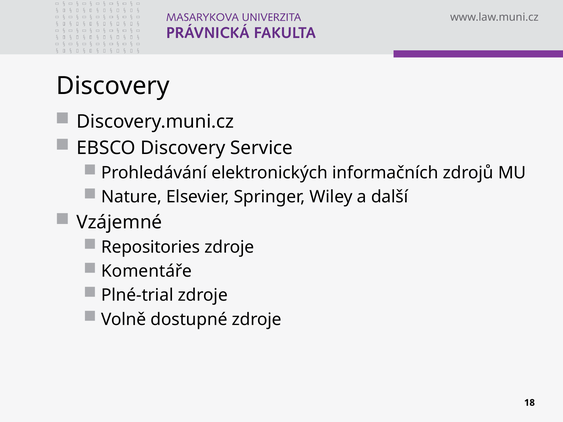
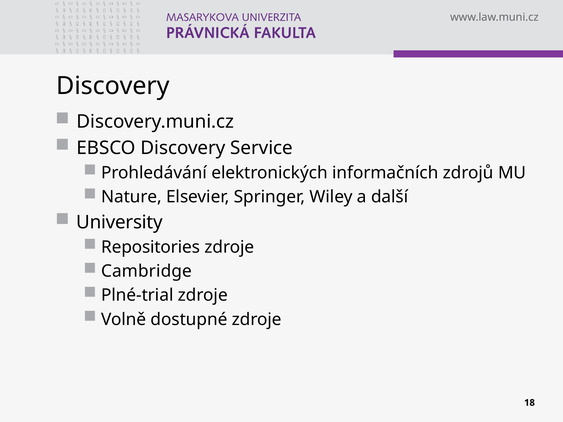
Vzájemné: Vzájemné -> University
Komentáře: Komentáře -> Cambridge
